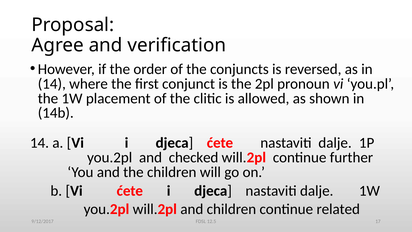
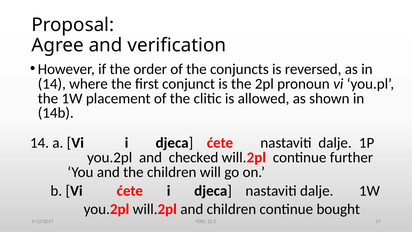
related: related -> bought
